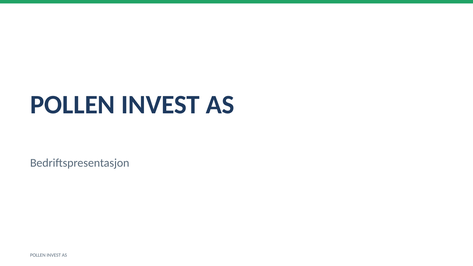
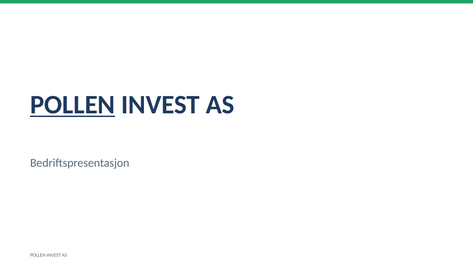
POLLEN at (73, 105) underline: none -> present
